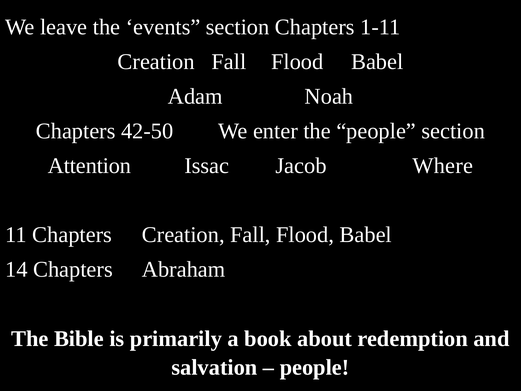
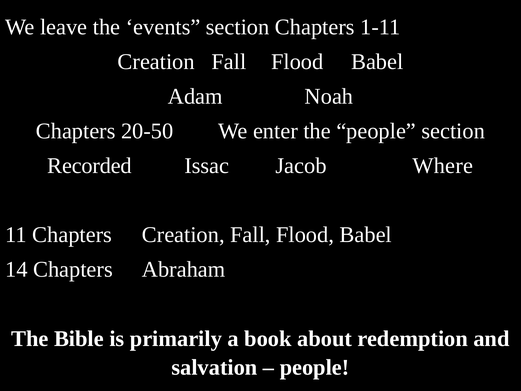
42-50: 42-50 -> 20-50
Attention: Attention -> Recorded
